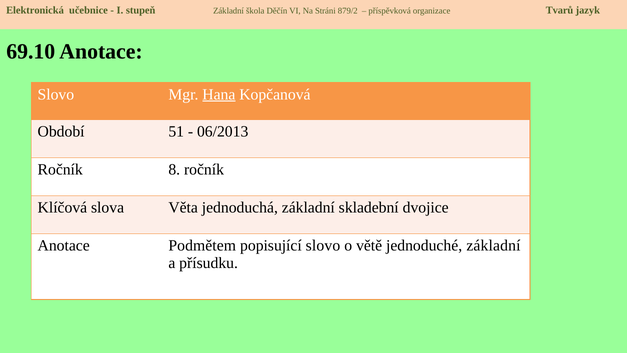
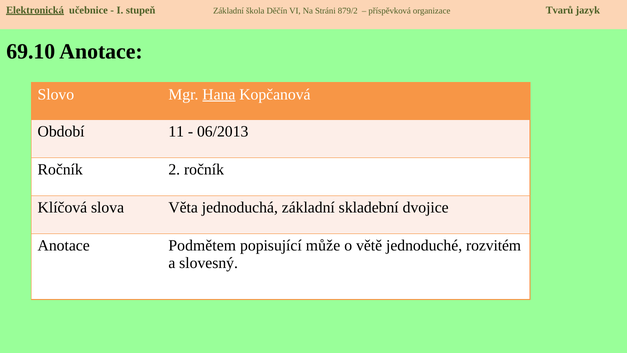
Elektronická underline: none -> present
51: 51 -> 11
8: 8 -> 2
popisující slovo: slovo -> může
jednoduché základní: základní -> rozvitém
přísudku: přísudku -> slovesný
